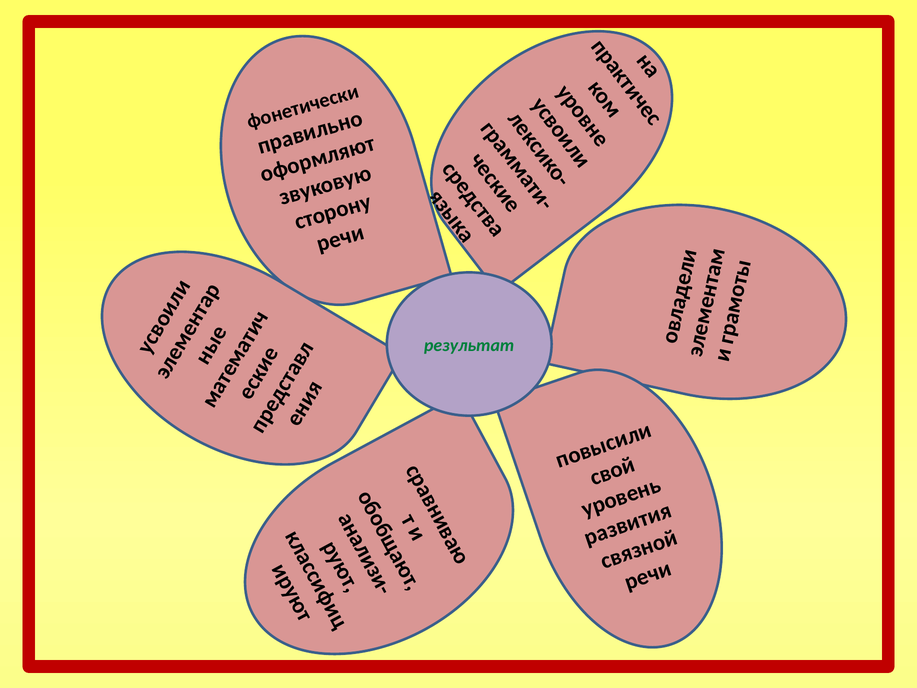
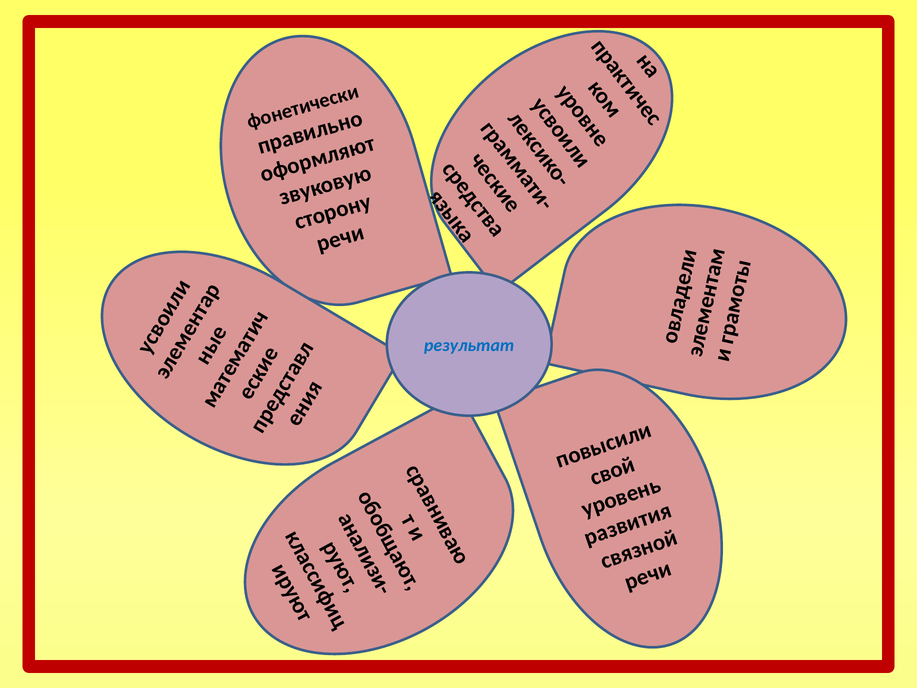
результат colour: green -> blue
